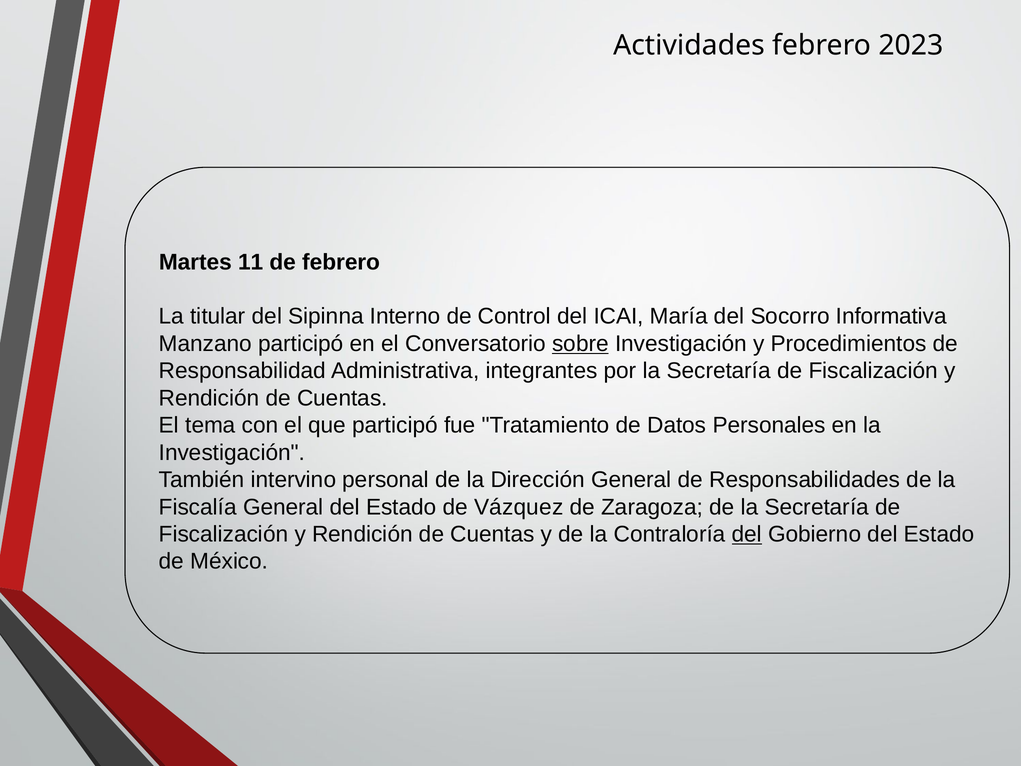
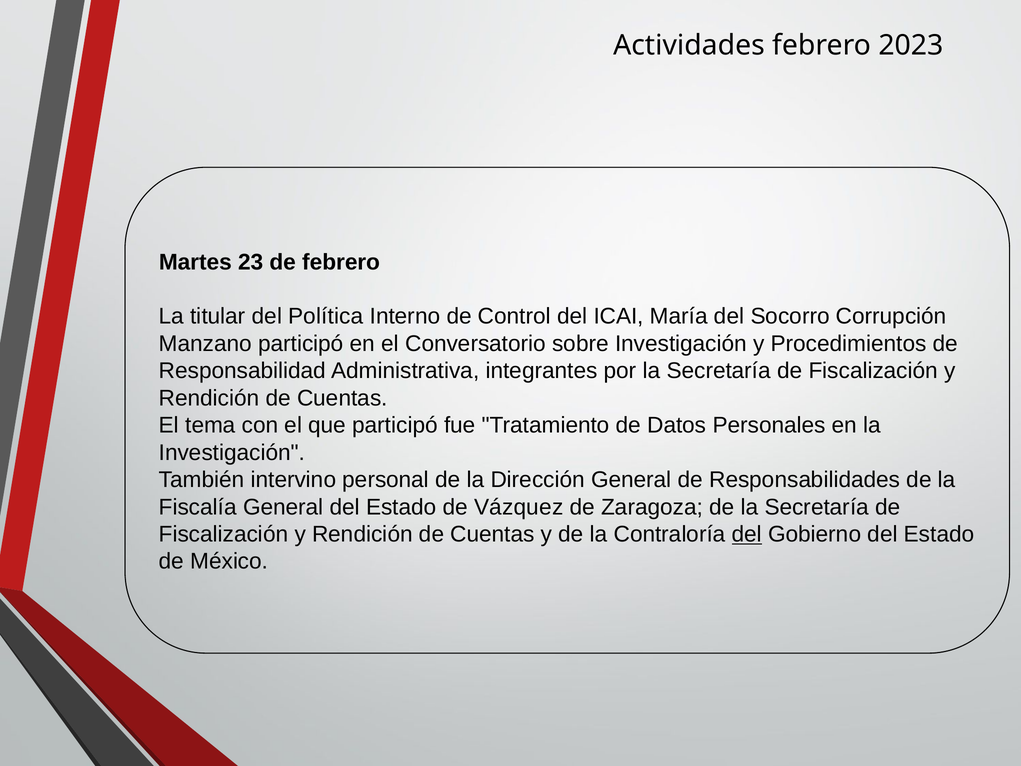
11: 11 -> 23
Sipinna: Sipinna -> Política
Informativa: Informativa -> Corrupción
sobre underline: present -> none
